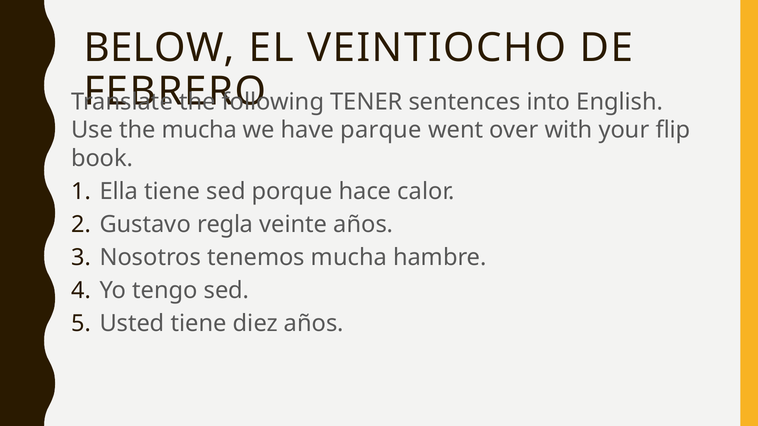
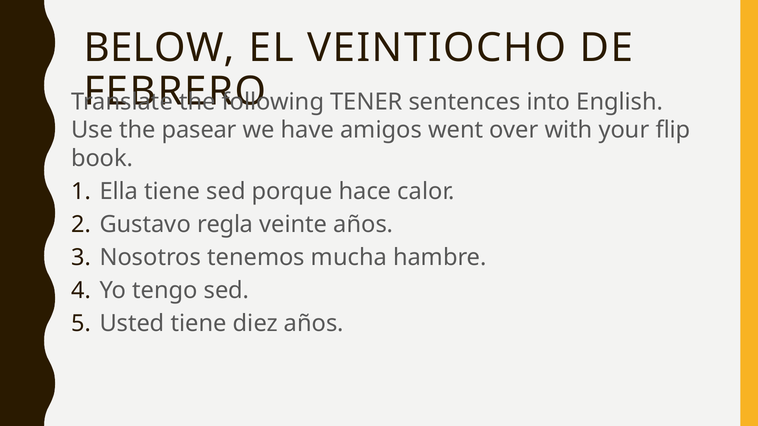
the mucha: mucha -> pasear
parque: parque -> amigos
